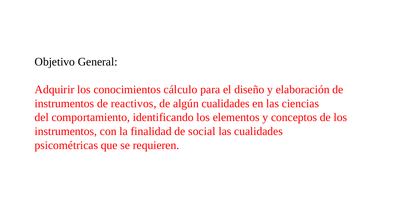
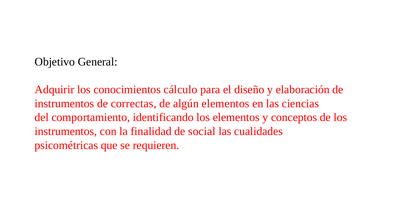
reactivos: reactivos -> correctas
algún cualidades: cualidades -> elementos
